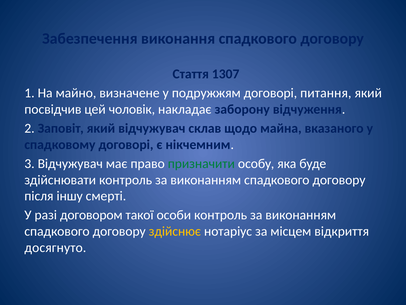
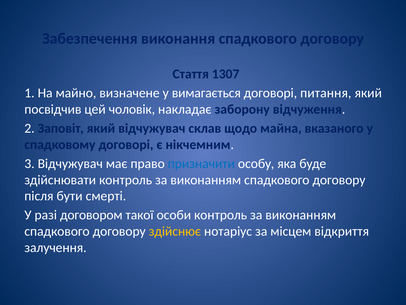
подружжям: подружжям -> вимагається
призначити colour: green -> blue
іншу: іншу -> бути
досягнуто: досягнуто -> залучення
